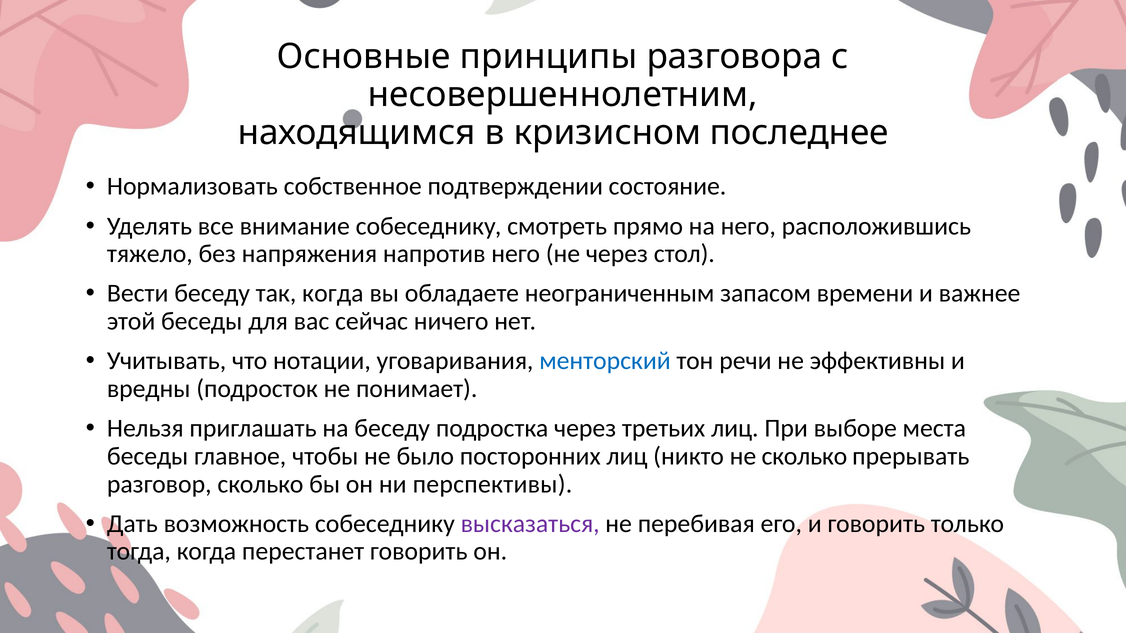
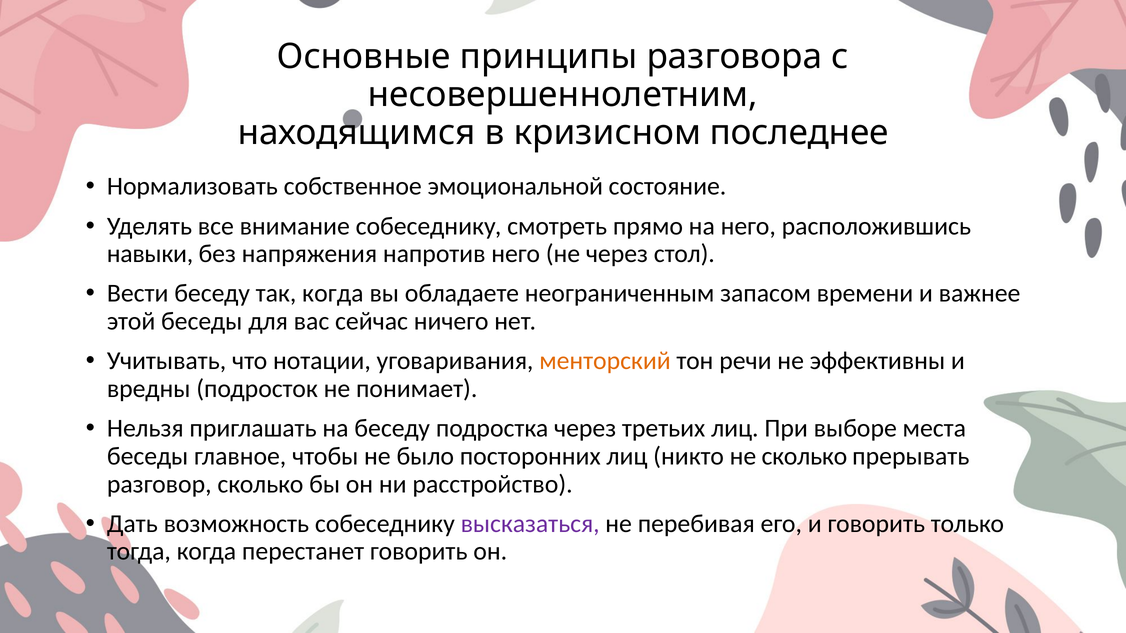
подтверждении: подтверждении -> эмоциональной
тяжело: тяжело -> навыки
менторский colour: blue -> orange
перспективы: перспективы -> расстройство
